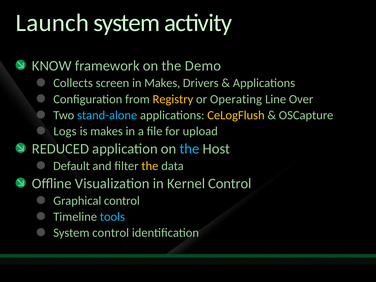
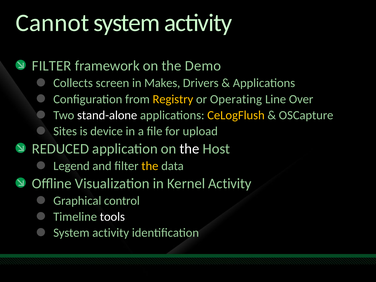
Launch: Launch -> Cannot
KNOW at (52, 66): KNOW -> FILTER
stand-alone colour: light blue -> white
Logs: Logs -> Sites
is makes: makes -> device
the at (190, 149) colour: light blue -> white
Default: Default -> Legend
Kernel Control: Control -> Activity
tools colour: light blue -> white
control at (111, 233): control -> activity
